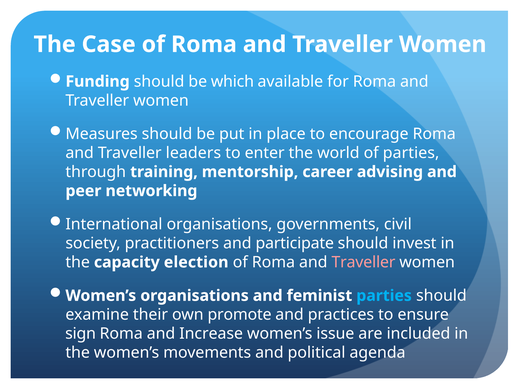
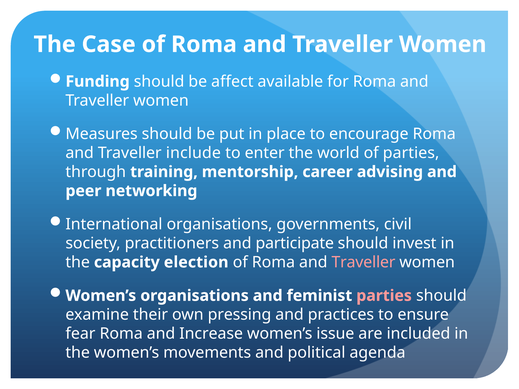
which: which -> affect
leaders: leaders -> include
parties at (384, 296) colour: light blue -> pink
promote: promote -> pressing
sign: sign -> fear
